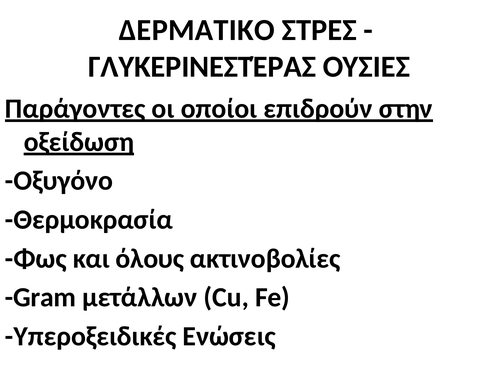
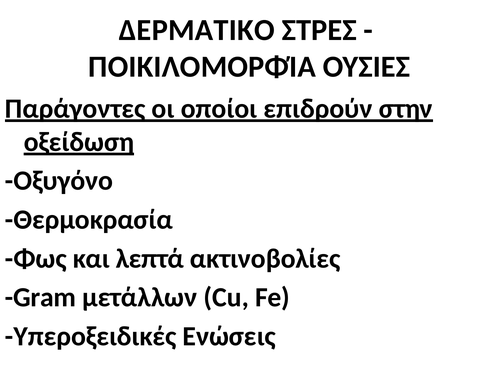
ΓΛΥΚΕΡΙΝΕΣΤΈΡΑΣ: ΓΛΥΚΕΡΙΝΕΣΤΈΡΑΣ -> ΠΟΙΚΙΛΟΜΟΡΦΊΑ
όλους: όλους -> λεπτά
